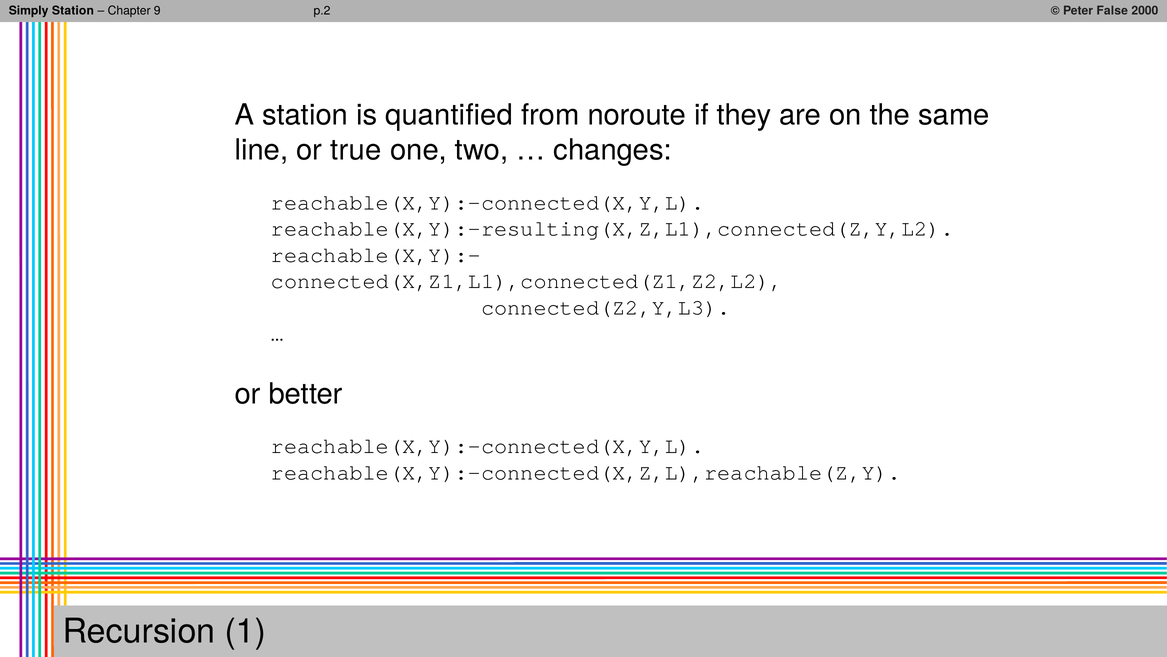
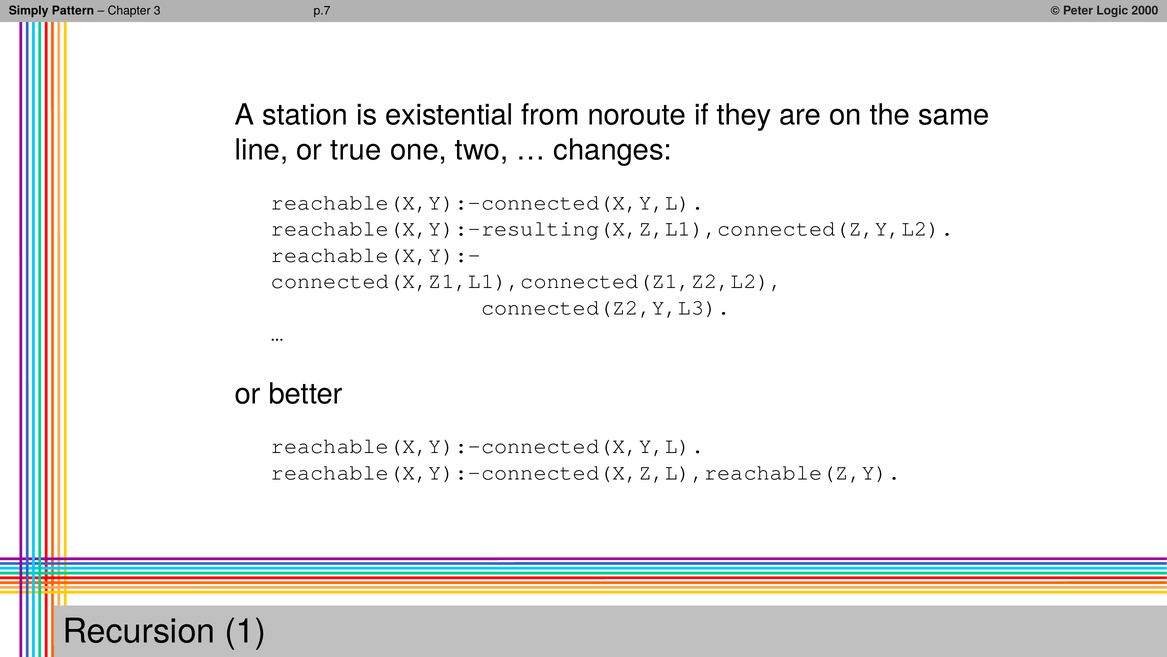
p.2: p.2 -> p.7
Simply Station: Station -> Pattern
9: 9 -> 3
False: False -> Logic
quantified: quantified -> existential
